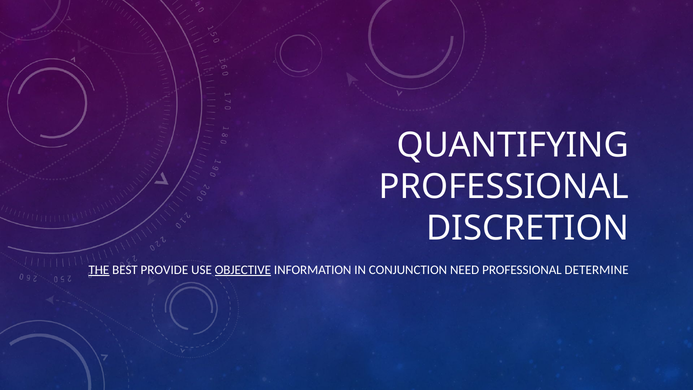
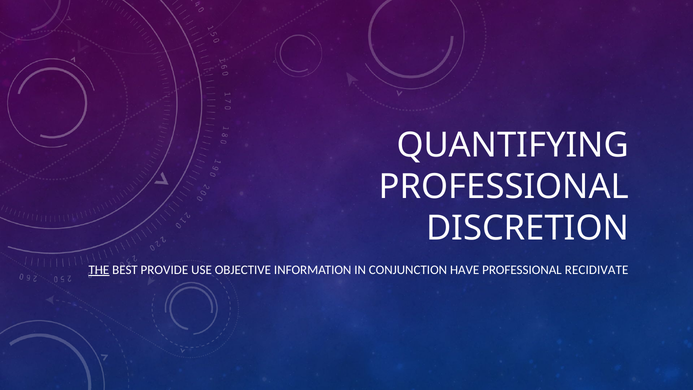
OBJECTIVE underline: present -> none
NEED: NEED -> HAVE
DETERMINE: DETERMINE -> RECIDIVATE
